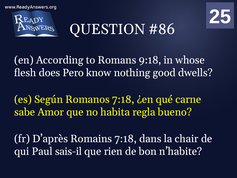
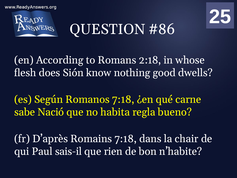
9:18: 9:18 -> 2:18
Pero: Pero -> Sión
Amor: Amor -> Nació
